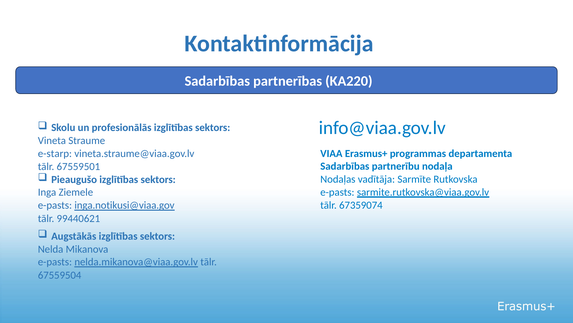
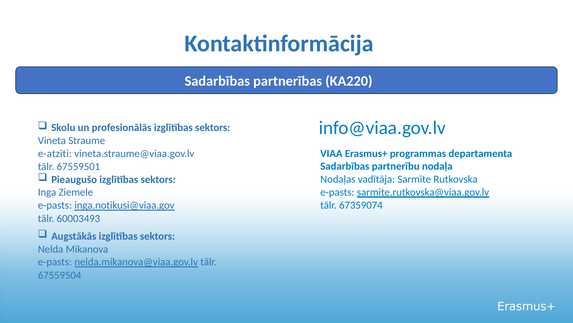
e-starp: e-starp -> e-atzīti
99440621: 99440621 -> 60003493
